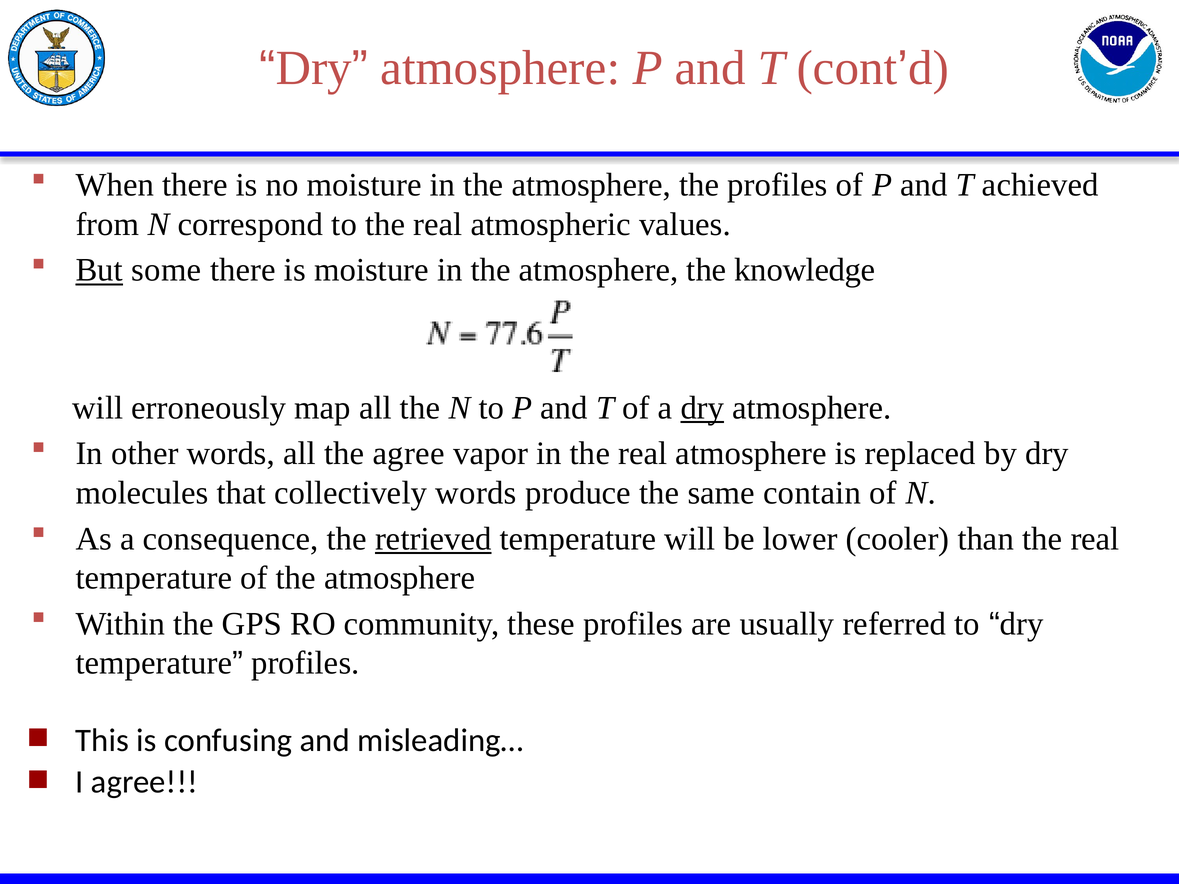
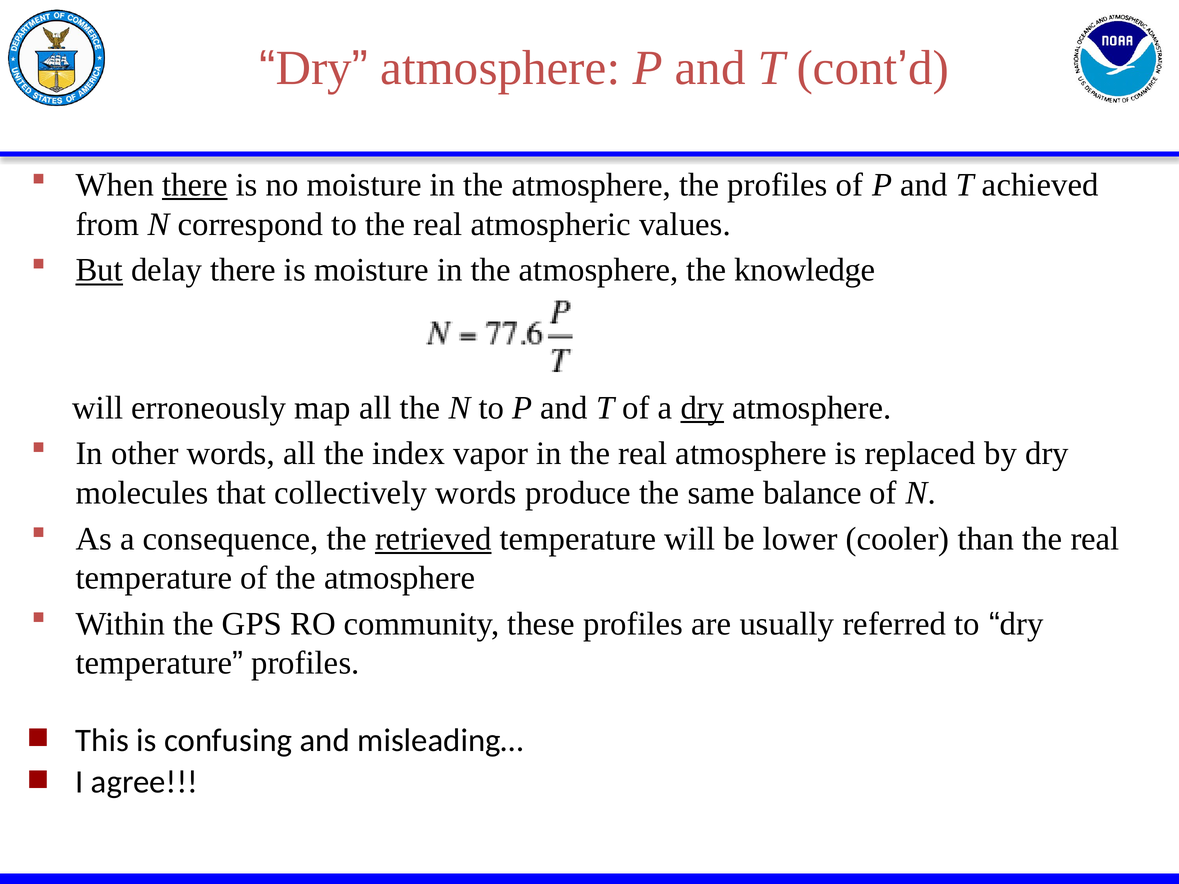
there at (195, 185) underline: none -> present
some: some -> delay
the agree: agree -> index
contain: contain -> balance
